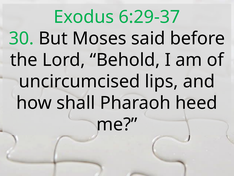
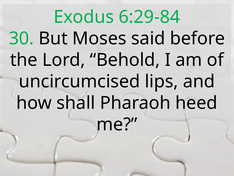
6:29-37: 6:29-37 -> 6:29-84
